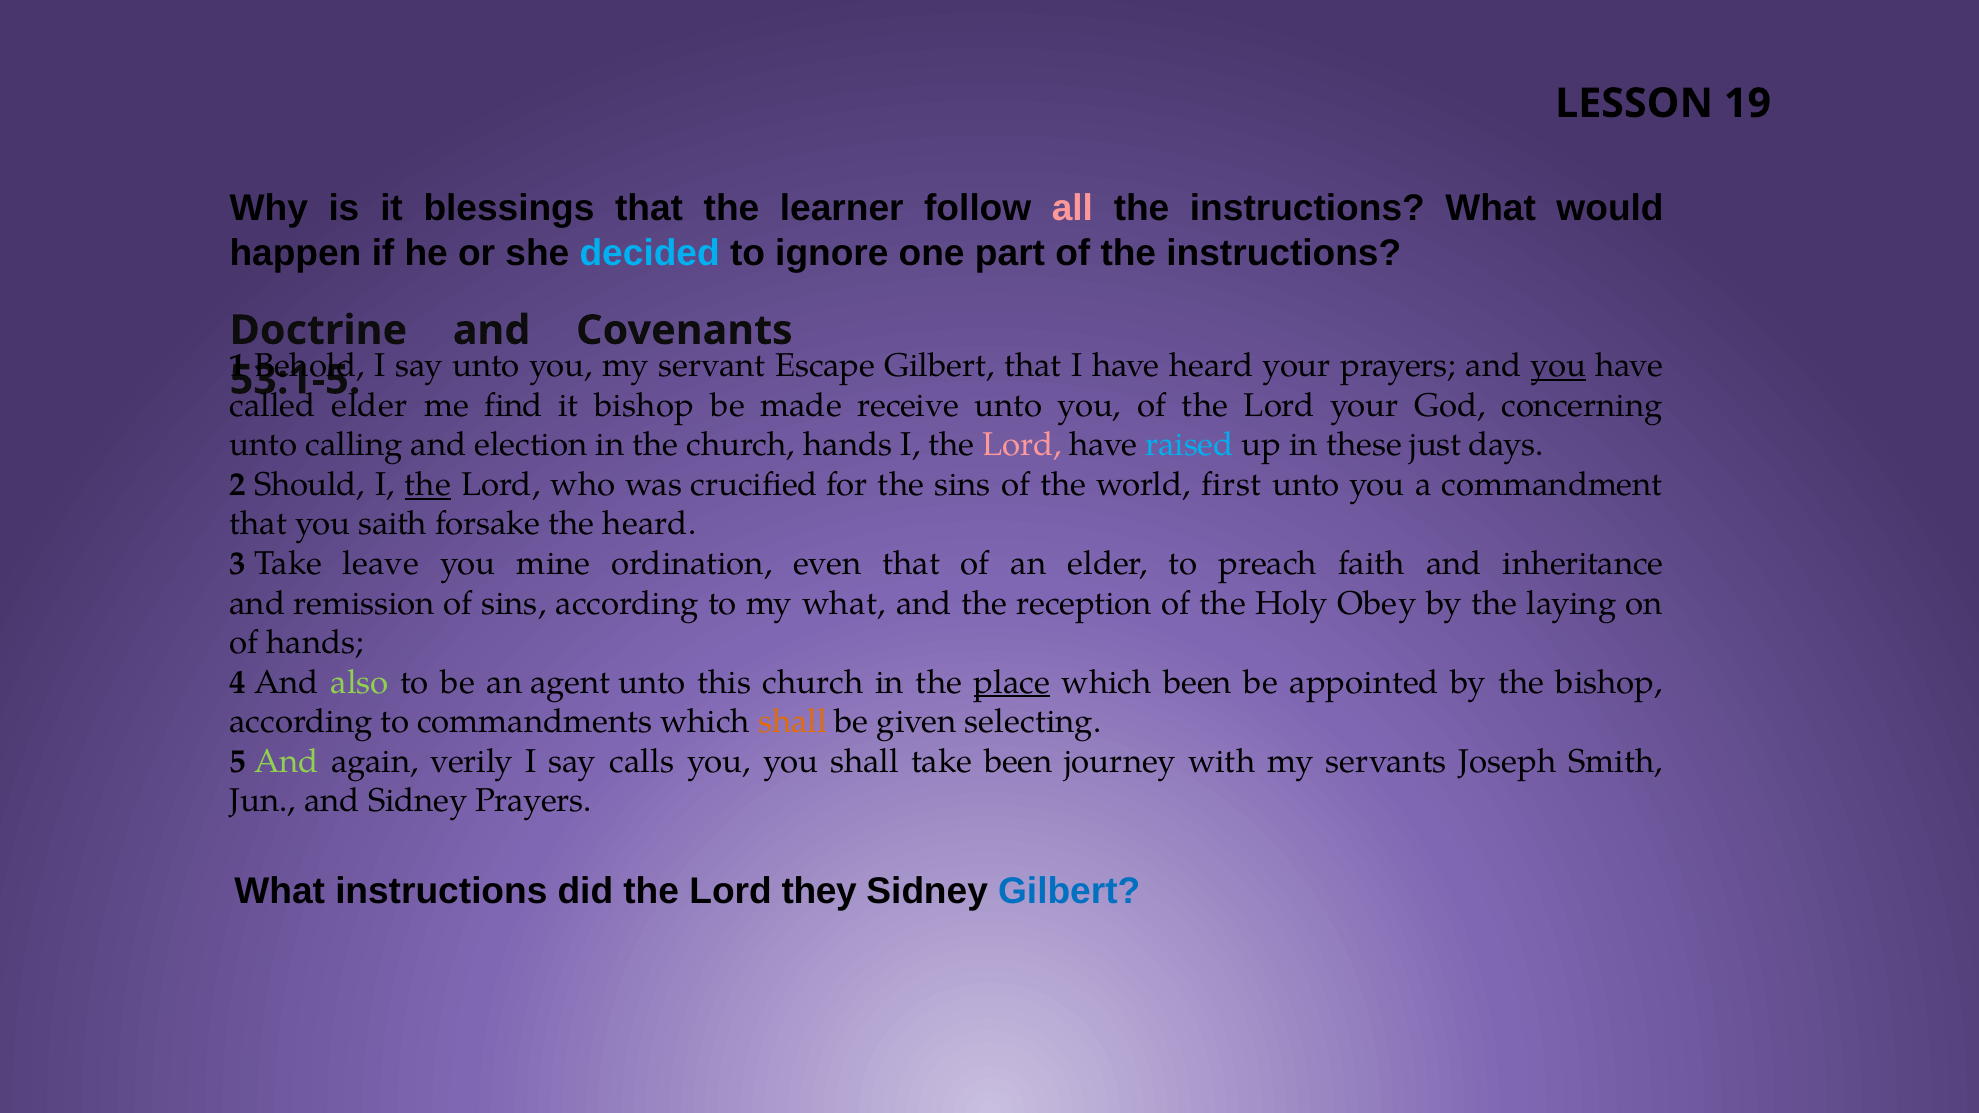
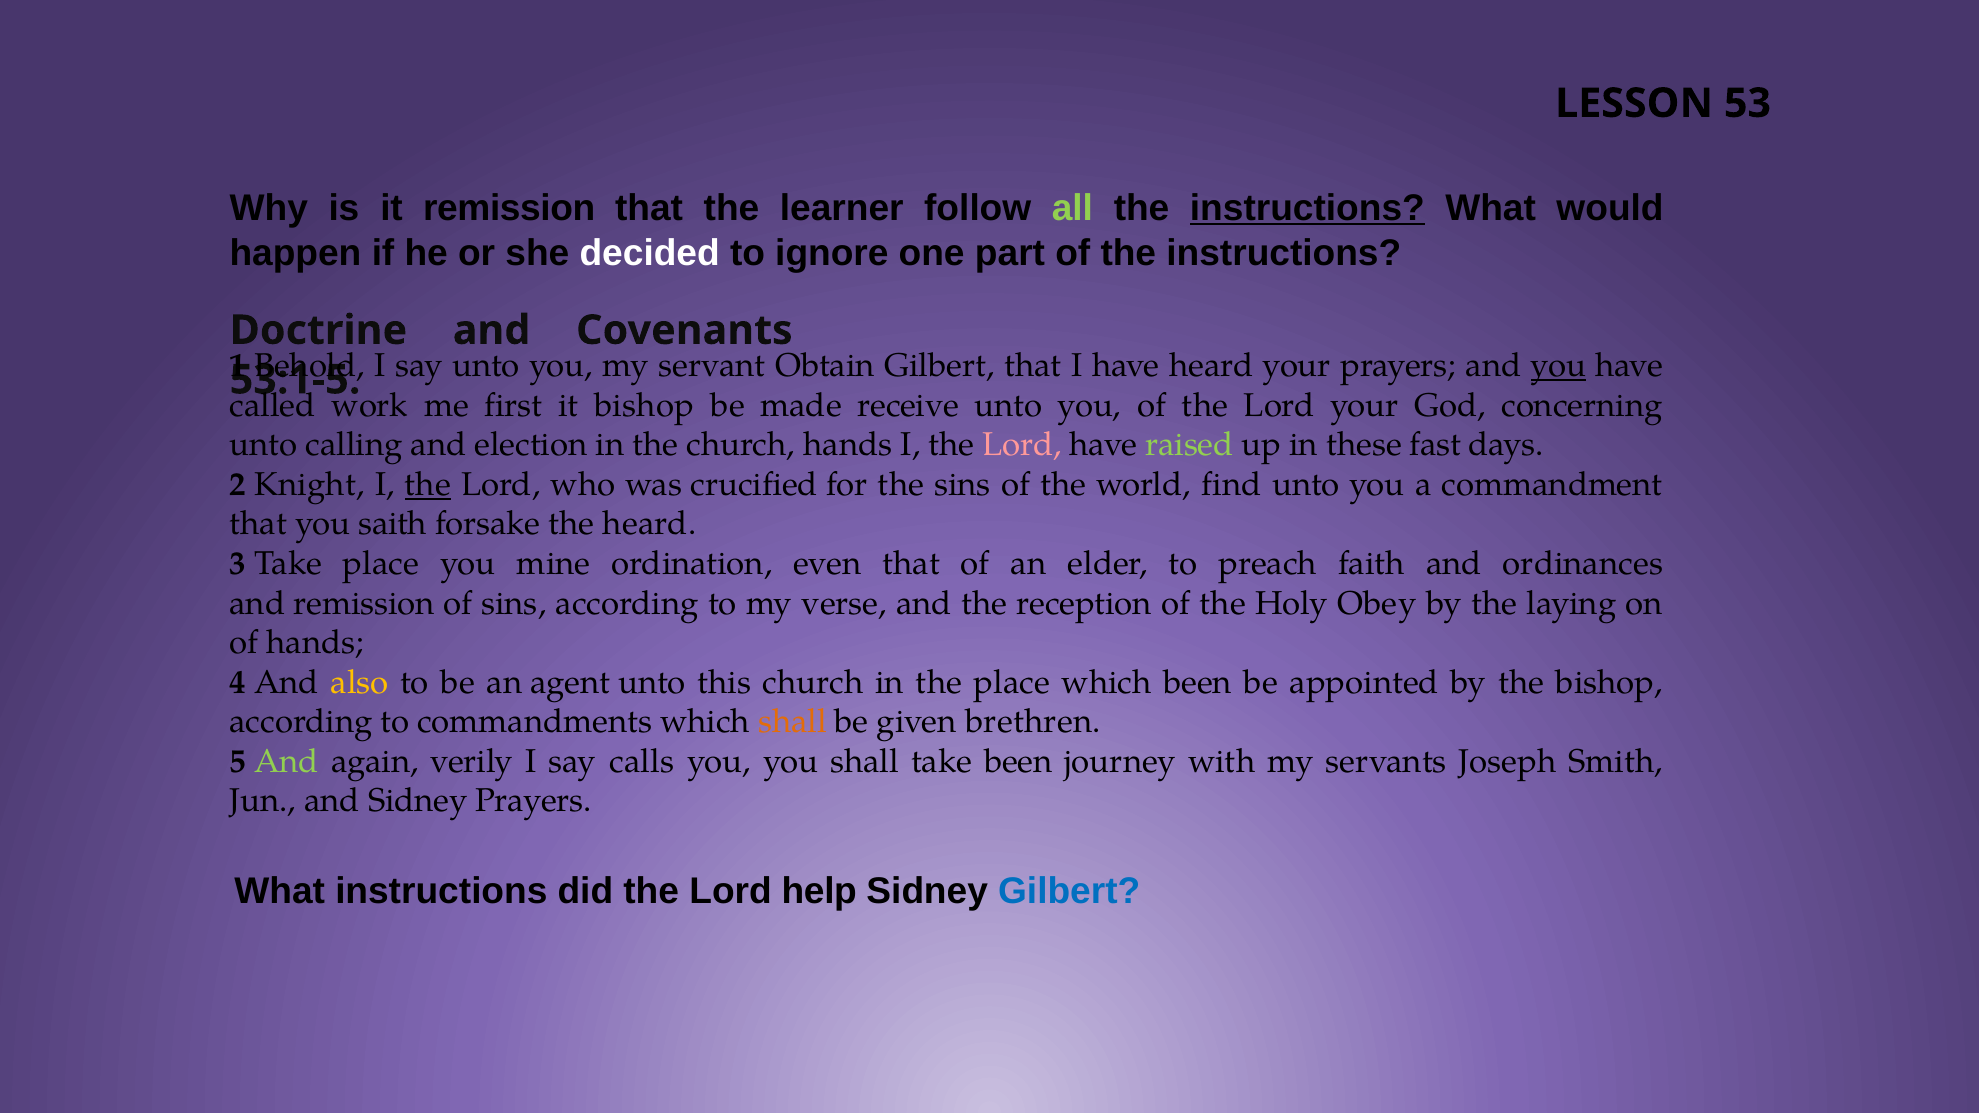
19: 19 -> 53
it blessings: blessings -> remission
all colour: pink -> light green
instructions at (1307, 208) underline: none -> present
decided colour: light blue -> white
Escape: Escape -> Obtain
elder at (370, 405): elder -> work
find: find -> first
raised colour: light blue -> light green
just: just -> fast
Should: Should -> Knight
first: first -> find
Take leave: leave -> place
inheritance: inheritance -> ordinances
my what: what -> verse
also colour: light green -> yellow
place at (1012, 682) underline: present -> none
selecting: selecting -> brethren
they: they -> help
